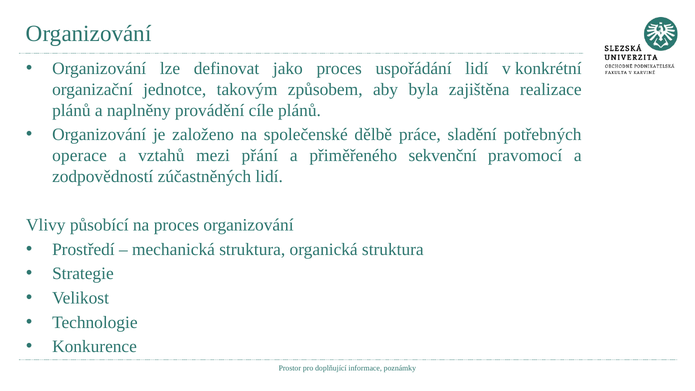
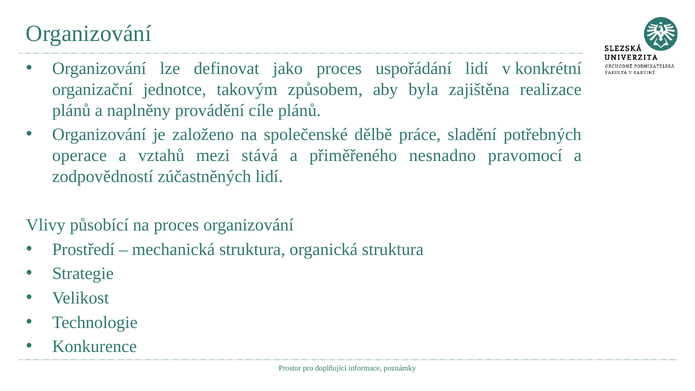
přání: přání -> stává
sekvenční: sekvenční -> nesnadno
